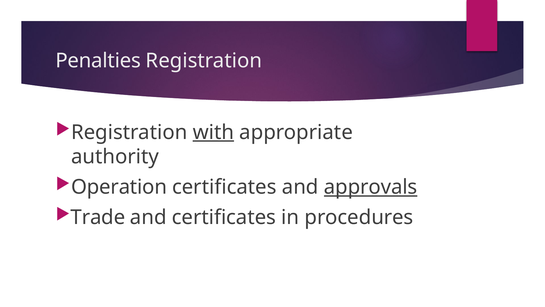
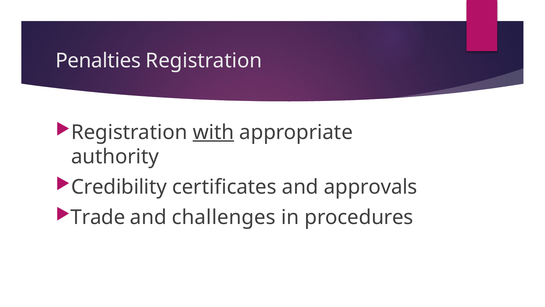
Operation: Operation -> Credibility
approvals underline: present -> none
and certificates: certificates -> challenges
